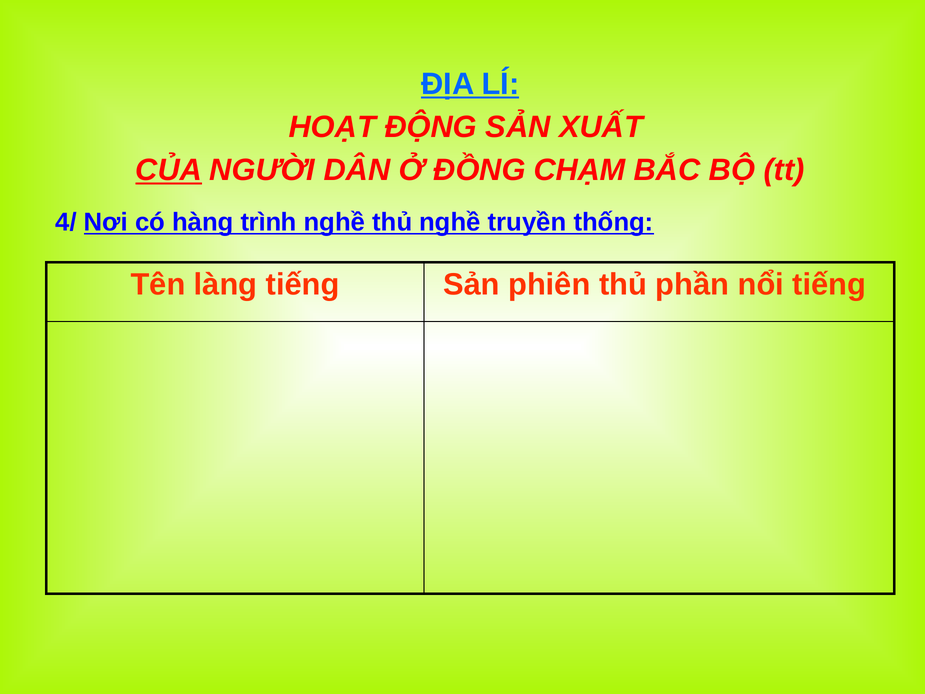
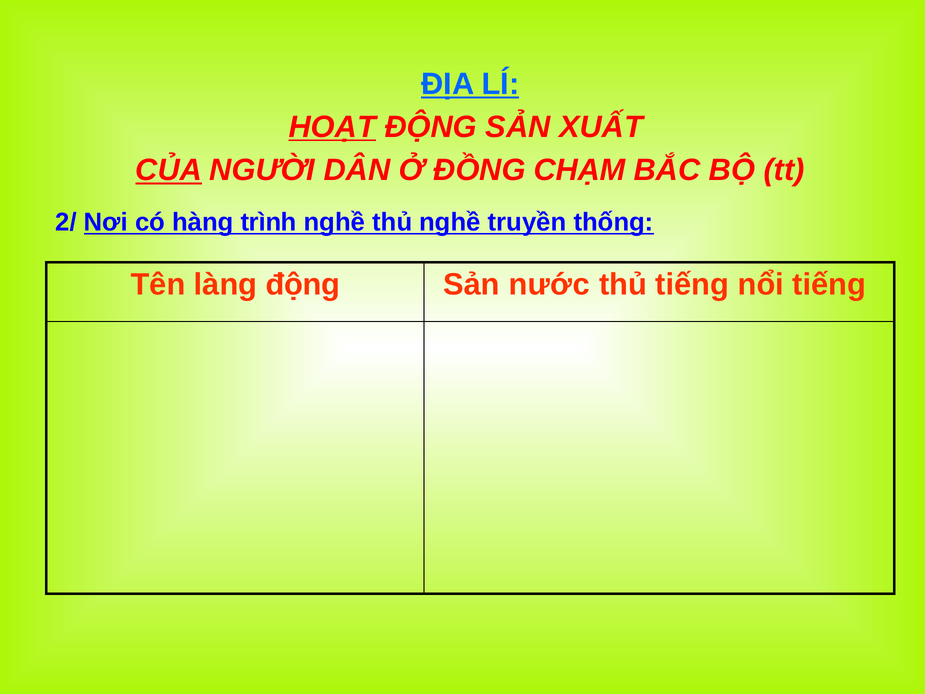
HOẠT underline: none -> present
4/: 4/ -> 2/
làng tiếng: tiếng -> động
phiên: phiên -> nước
thủ phần: phần -> tiếng
